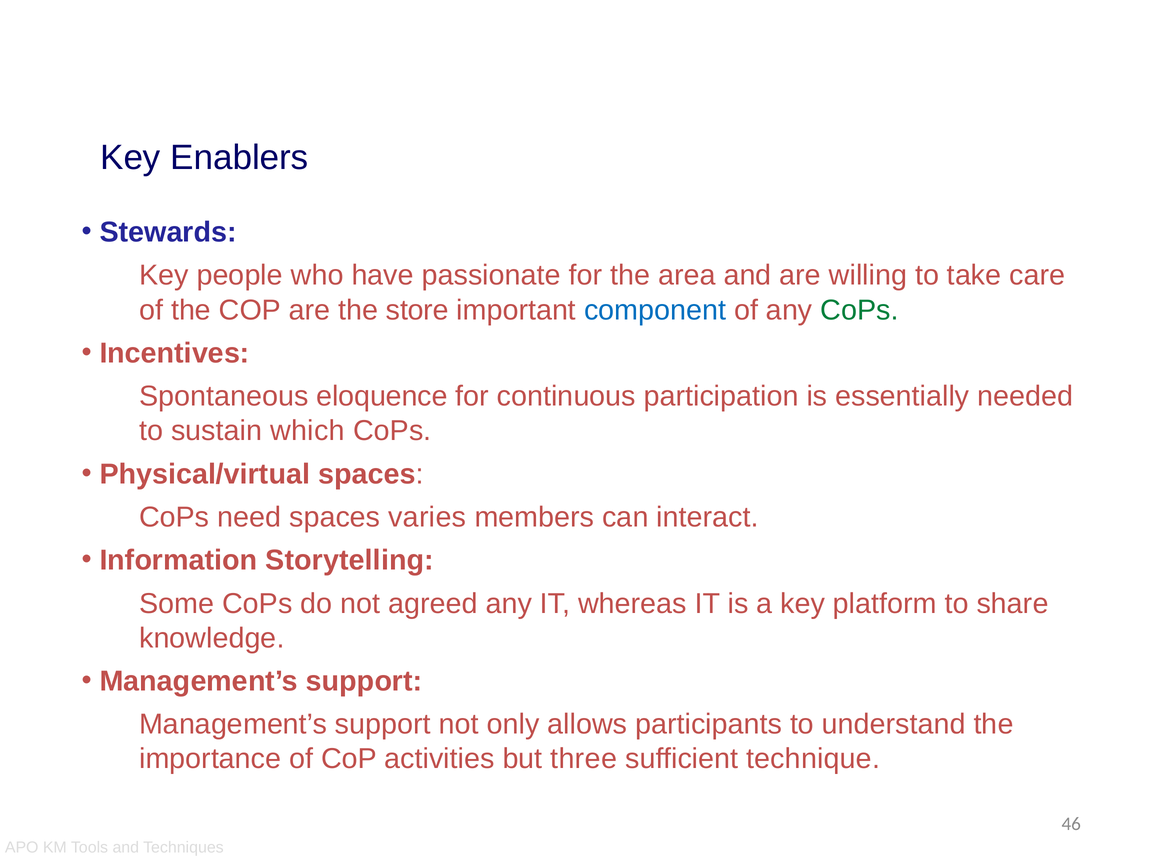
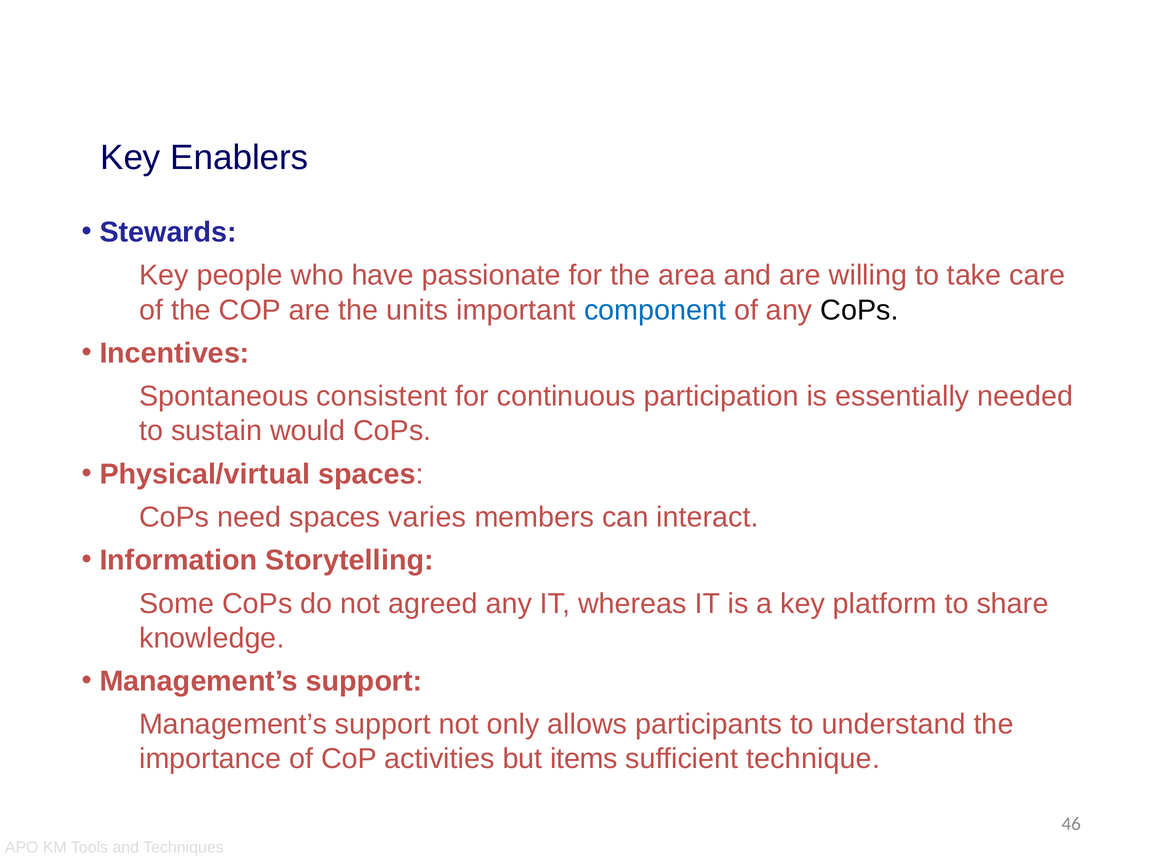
store: store -> units
CoPs at (859, 310) colour: green -> black
eloquence: eloquence -> consistent
which: which -> would
three: three -> items
